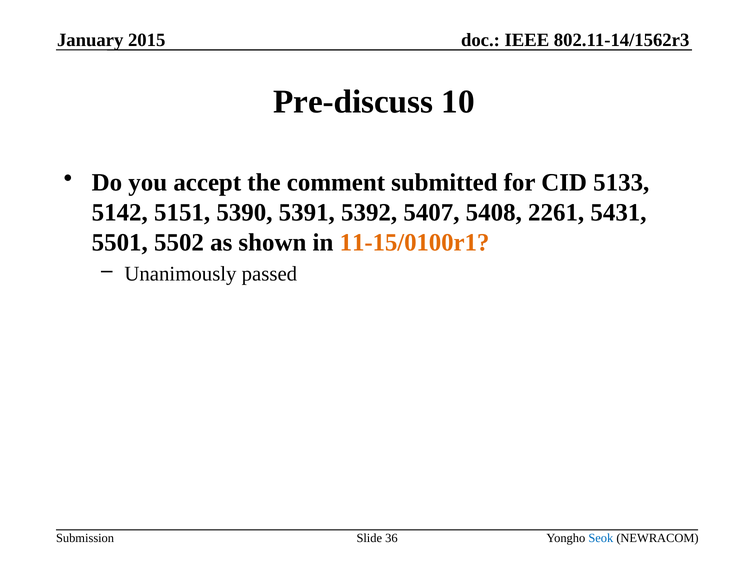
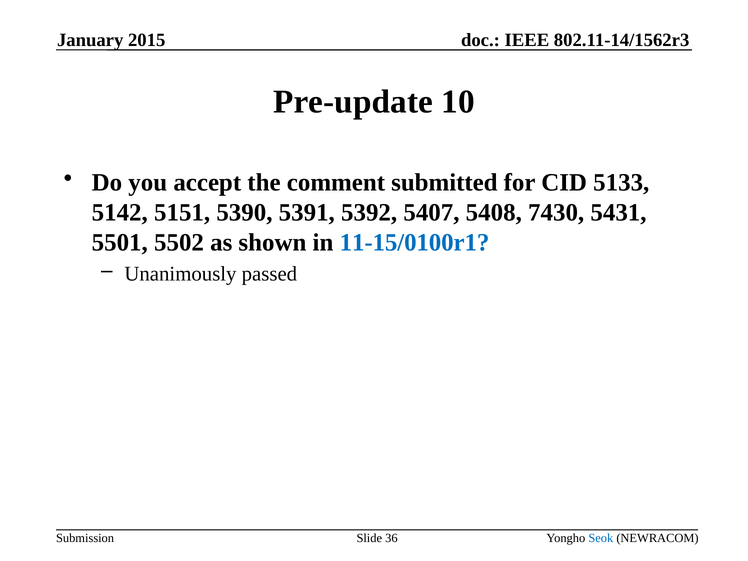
Pre-discuss: Pre-discuss -> Pre-update
2261: 2261 -> 7430
11-15/0100r1 colour: orange -> blue
